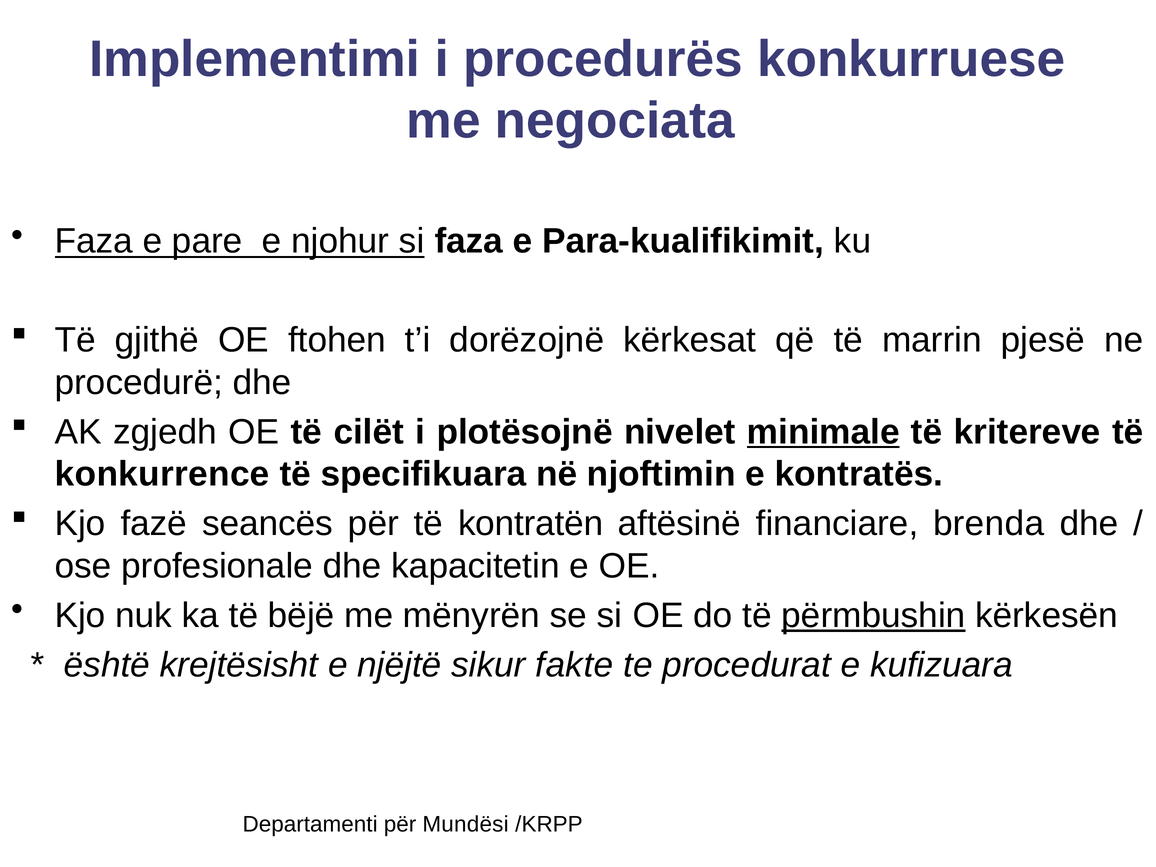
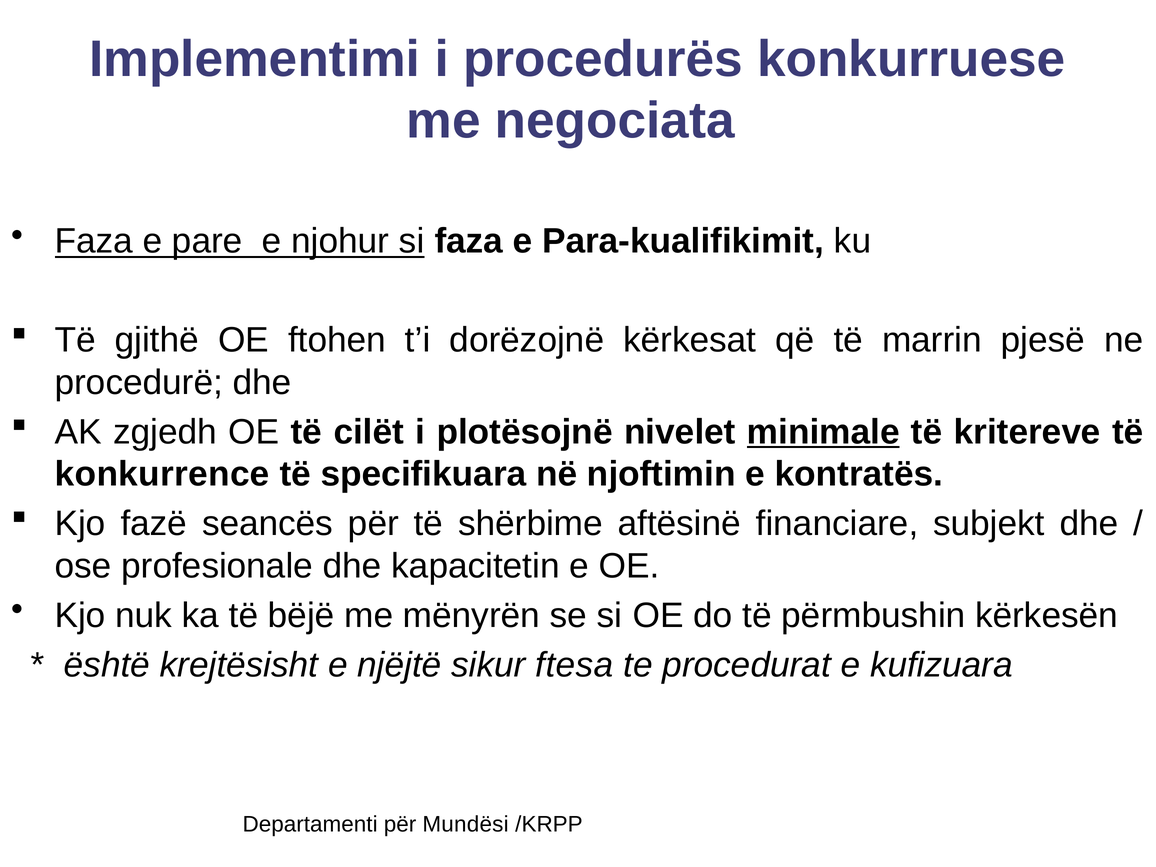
kontratën: kontratën -> shërbime
brenda: brenda -> subjekt
përmbushin underline: present -> none
fakte: fakte -> ftesa
